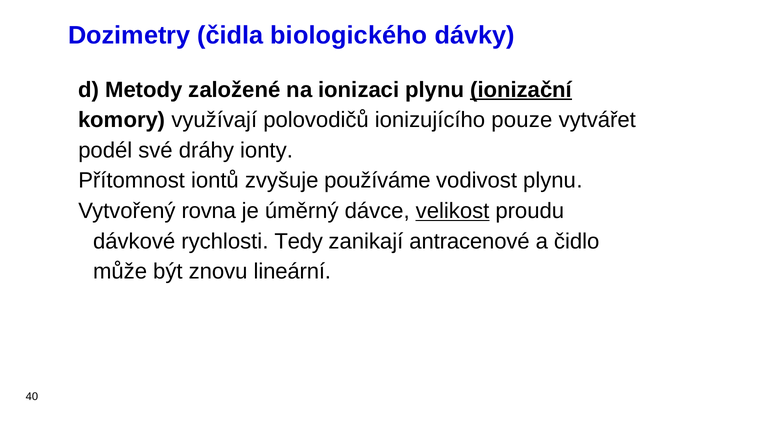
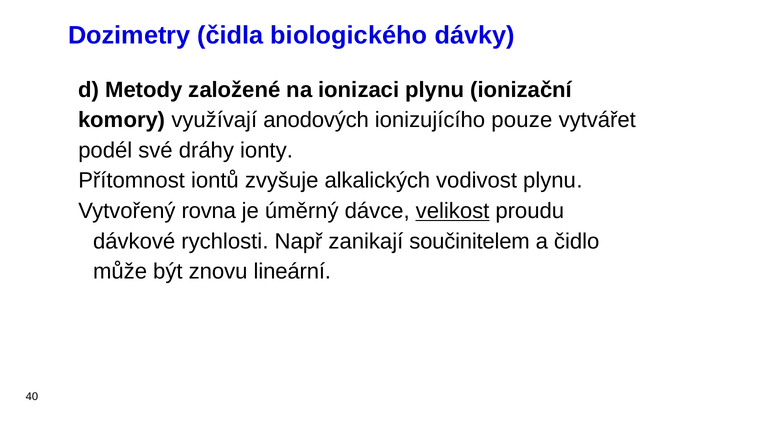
ionizační underline: present -> none
polovodičů: polovodičů -> anodových
používáme: používáme -> alkalických
Tedy: Tedy -> Např
antracenové: antracenové -> součinitelem
